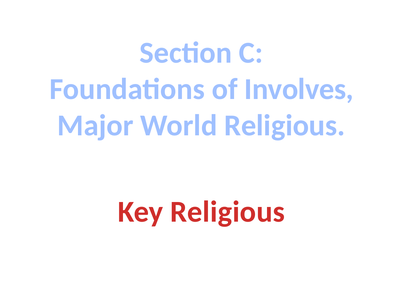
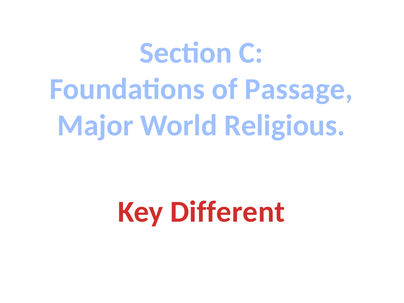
Involves: Involves -> Passage
Key Religious: Religious -> Different
